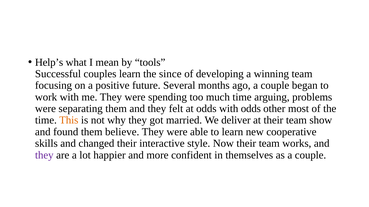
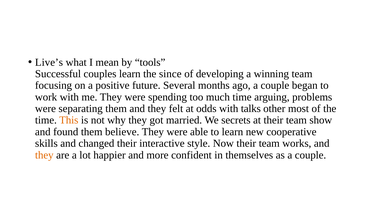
Help’s: Help’s -> Live’s
with odds: odds -> talks
deliver: deliver -> secrets
they at (44, 155) colour: purple -> orange
